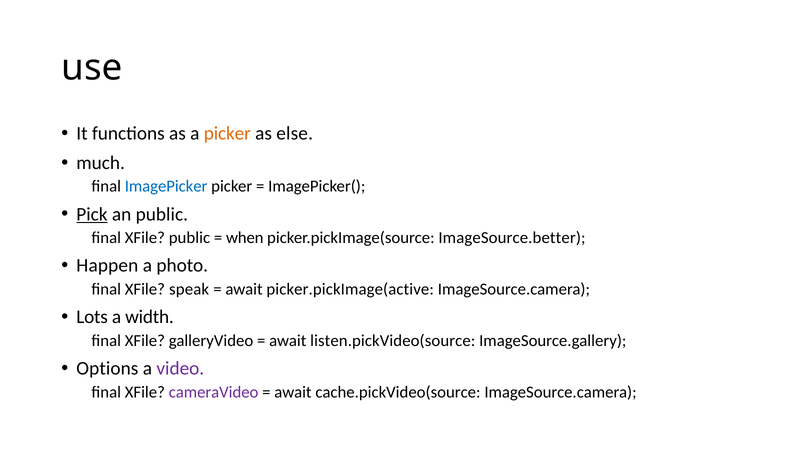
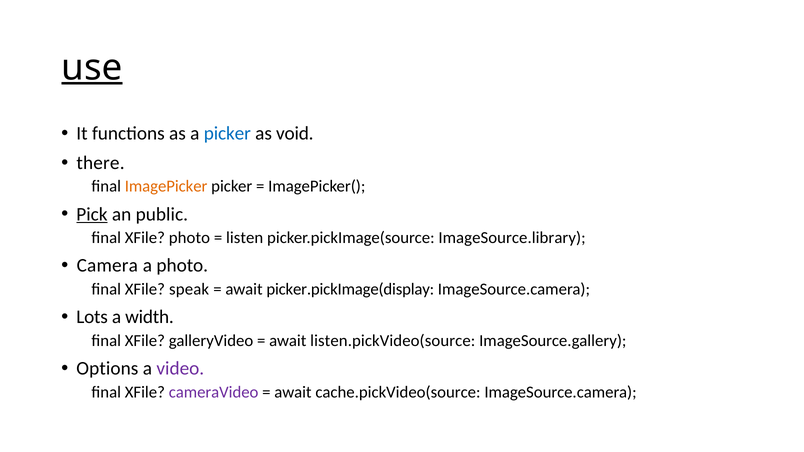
use underline: none -> present
picker at (227, 134) colour: orange -> blue
else: else -> void
much: much -> there
ImagePicker colour: blue -> orange
XFile public: public -> photo
when: when -> listen
ImageSource.better: ImageSource.better -> ImageSource.library
Happen: Happen -> Camera
picker.pickImage(active: picker.pickImage(active -> picker.pickImage(display
